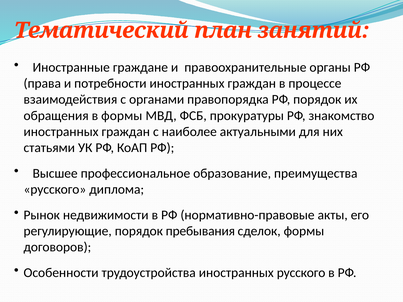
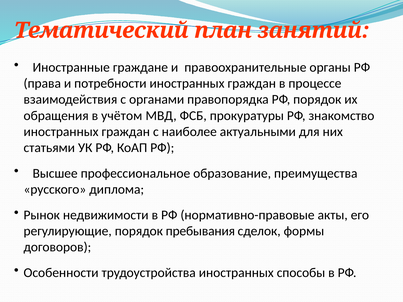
в формы: формы -> учётом
иностранных русского: русского -> способы
